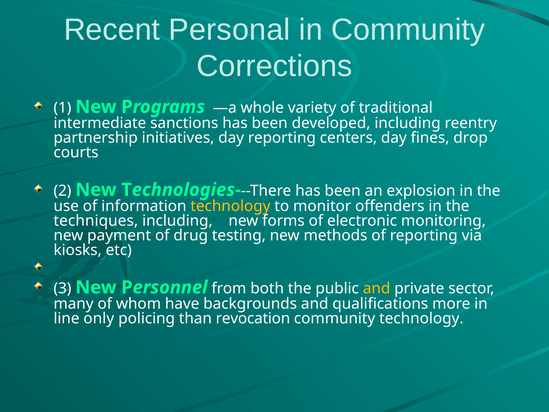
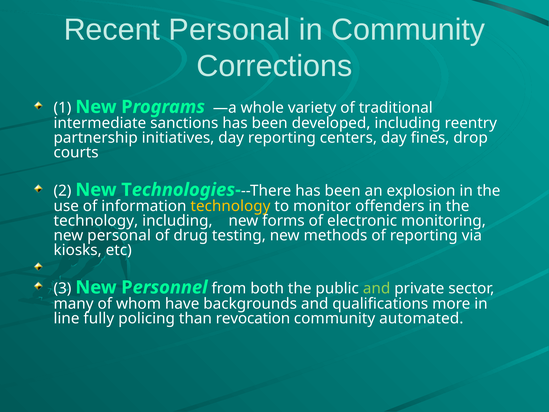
techniques at (96, 221): techniques -> technology
new payment: payment -> personal
and at (377, 288) colour: yellow -> light green
only: only -> fully
community technology: technology -> automated
